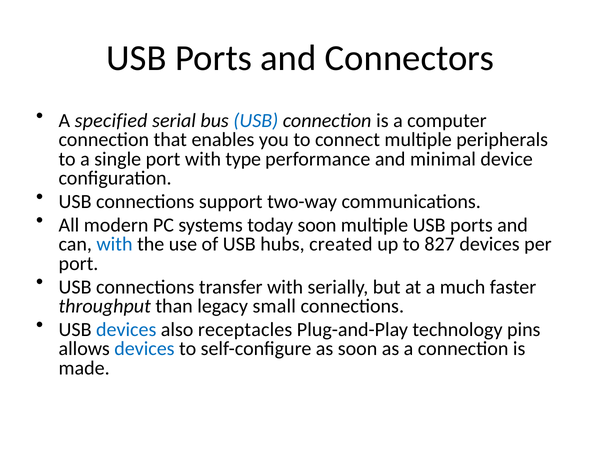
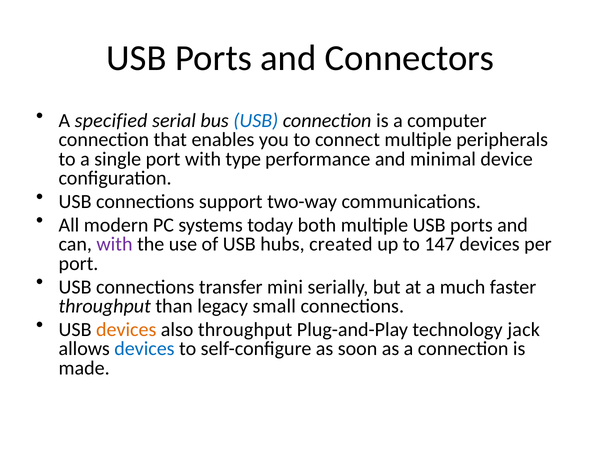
today soon: soon -> both
with at (114, 245) colour: blue -> purple
827: 827 -> 147
transfer with: with -> mini
devices at (126, 330) colour: blue -> orange
also receptacles: receptacles -> throughput
pins: pins -> jack
